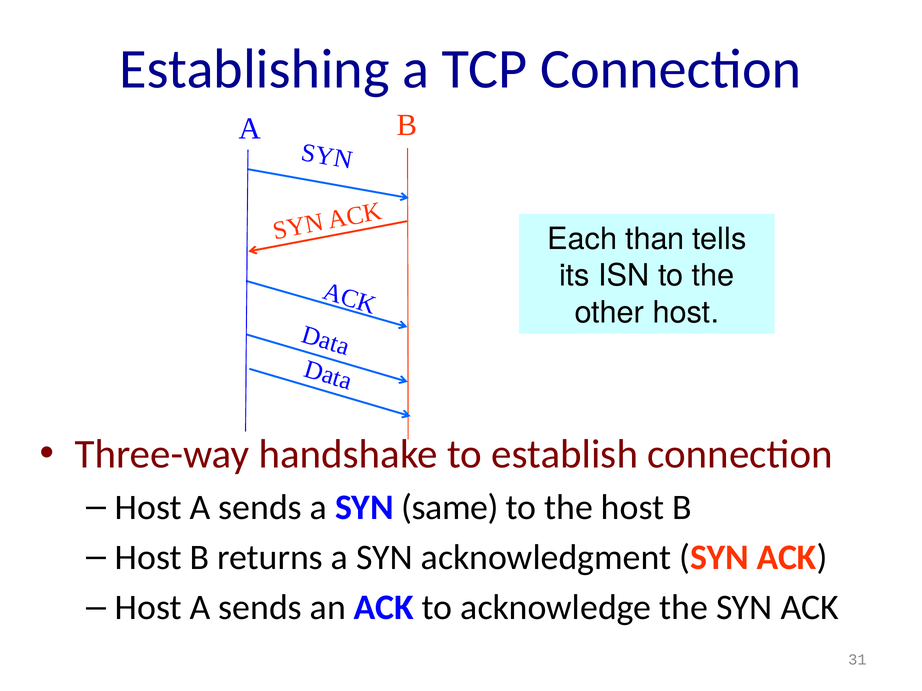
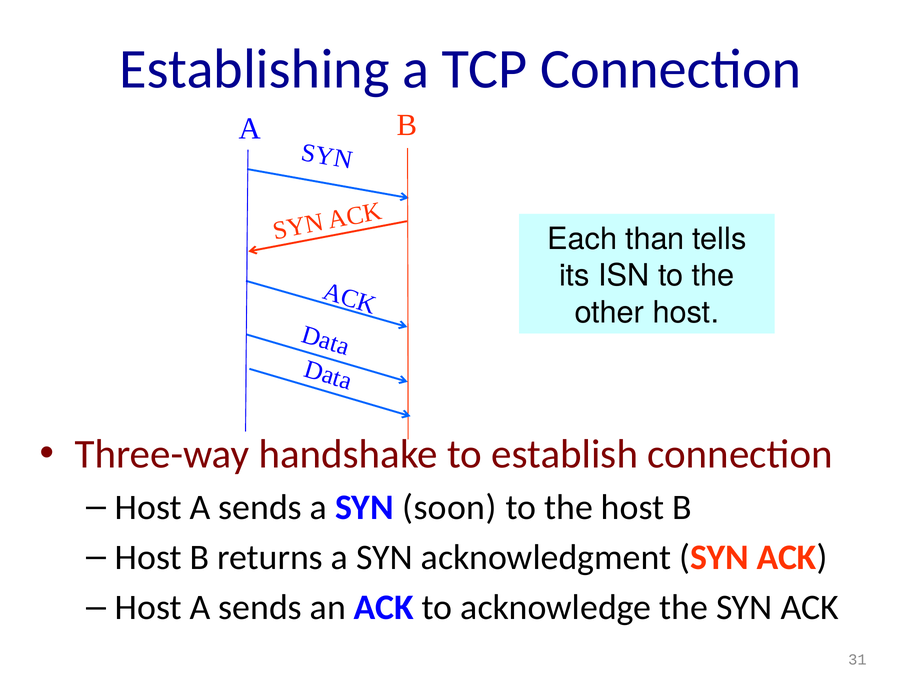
same: same -> soon
